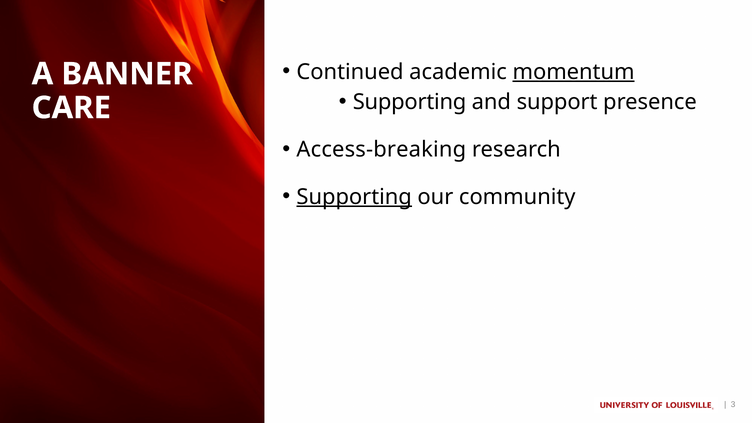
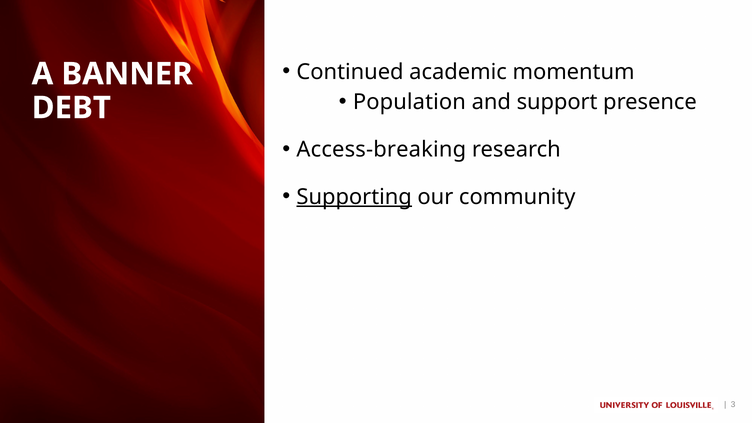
momentum underline: present -> none
Supporting at (410, 102): Supporting -> Population
CARE: CARE -> DEBT
